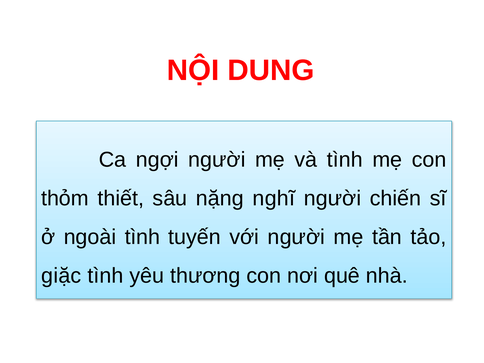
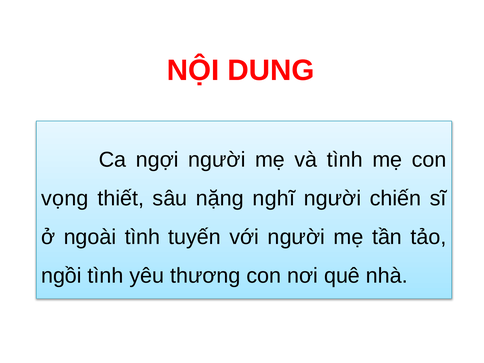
thỏm: thỏm -> vọng
giặc: giặc -> ngồi
